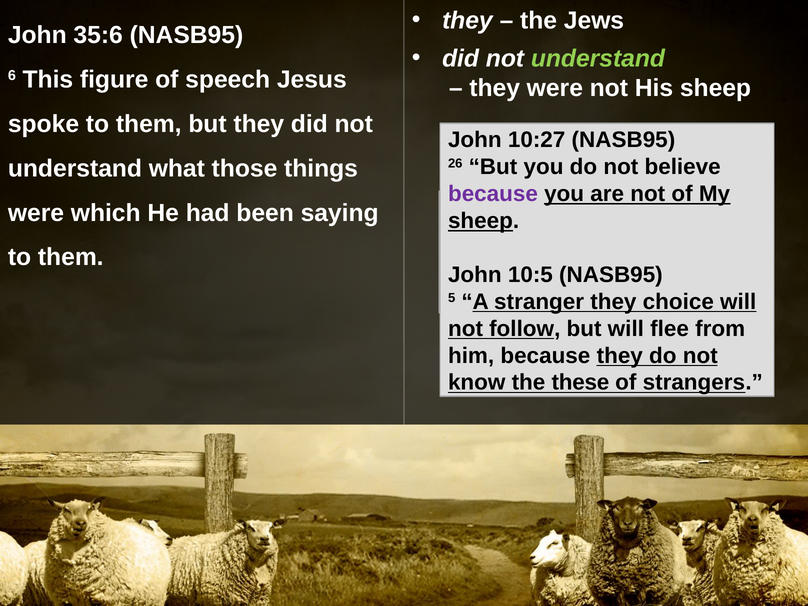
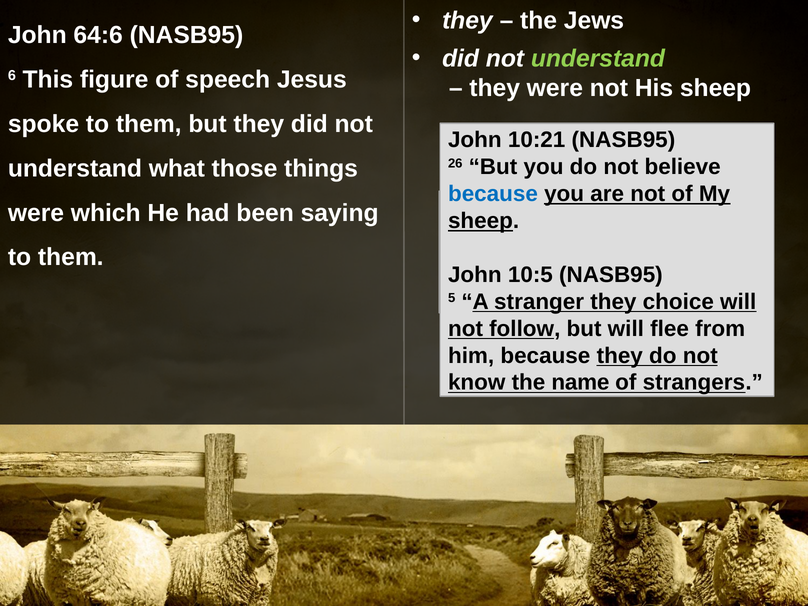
35:6: 35:6 -> 64:6
10:27: 10:27 -> 10:21
because at (493, 194) colour: purple -> blue
the these: these -> name
